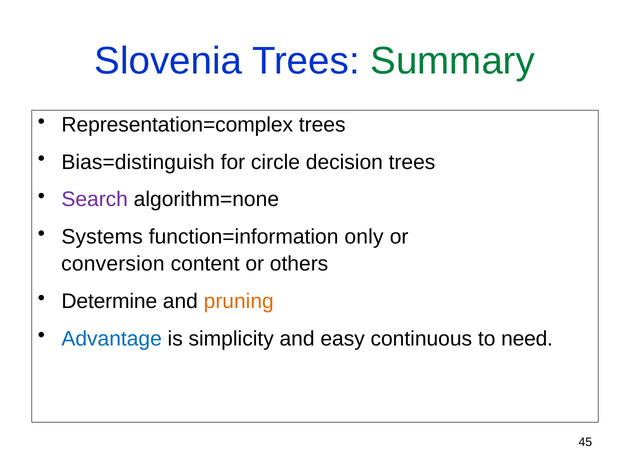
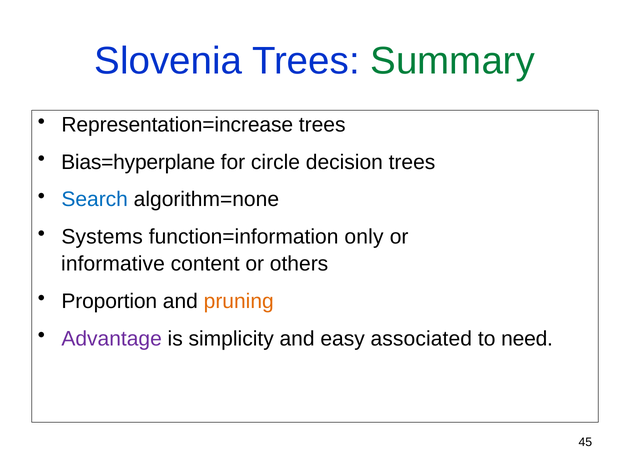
Representation=complex: Representation=complex -> Representation=increase
Bias=distinguish: Bias=distinguish -> Bias=hyperplane
Search colour: purple -> blue
conversion: conversion -> informative
Determine: Determine -> Proportion
Advantage colour: blue -> purple
continuous: continuous -> associated
